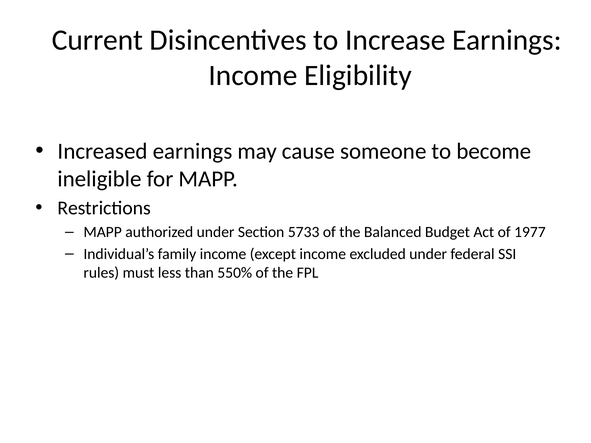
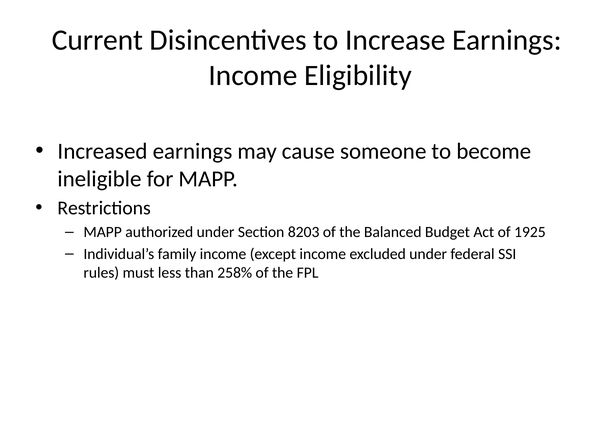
5733: 5733 -> 8203
1977: 1977 -> 1925
550%: 550% -> 258%
